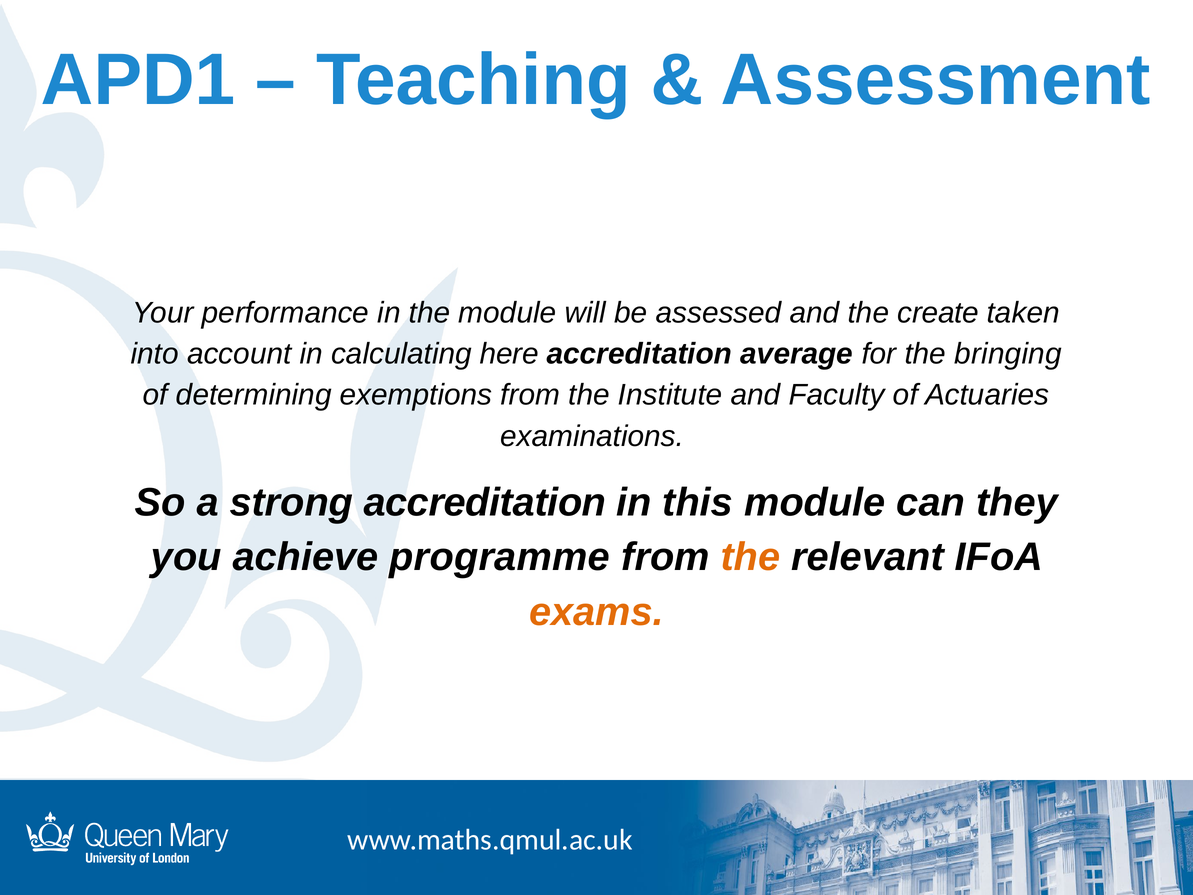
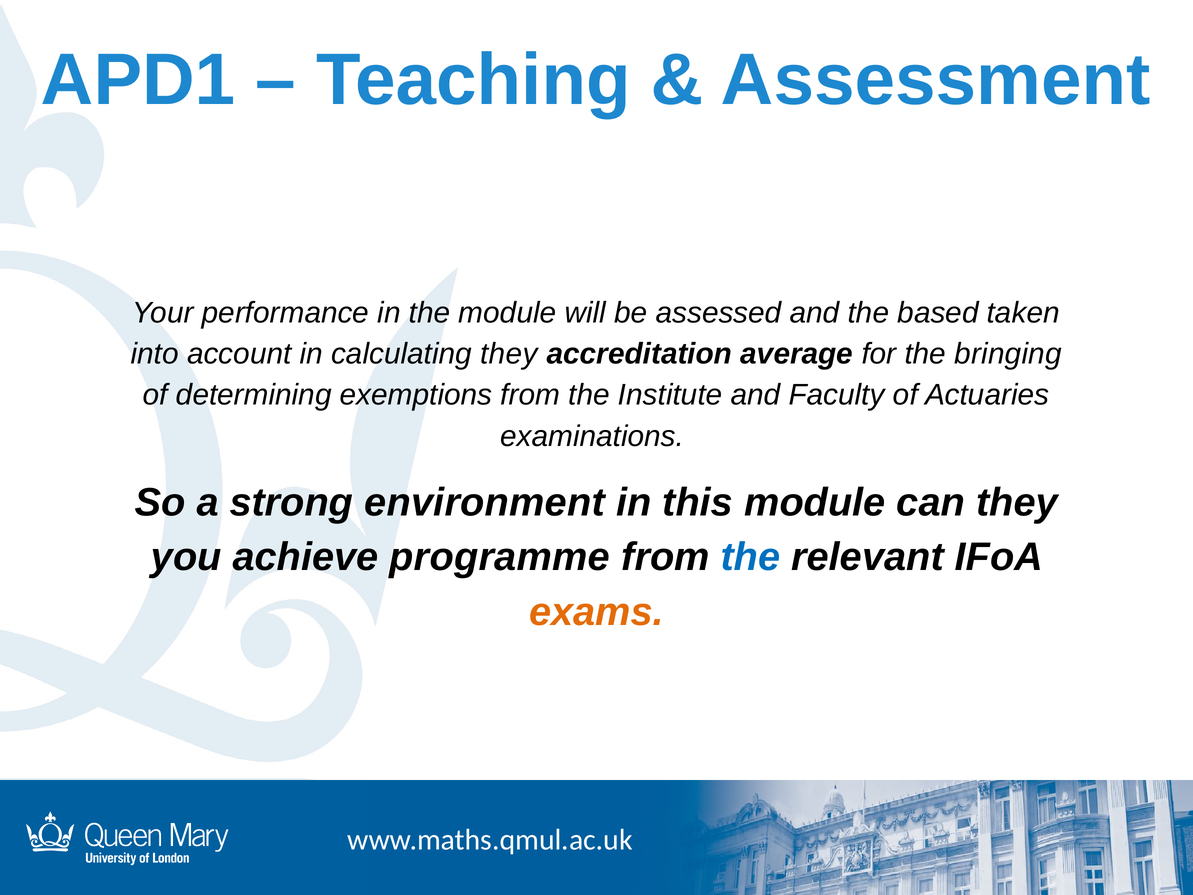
create: create -> based
calculating here: here -> they
strong accreditation: accreditation -> environment
the at (751, 557) colour: orange -> blue
